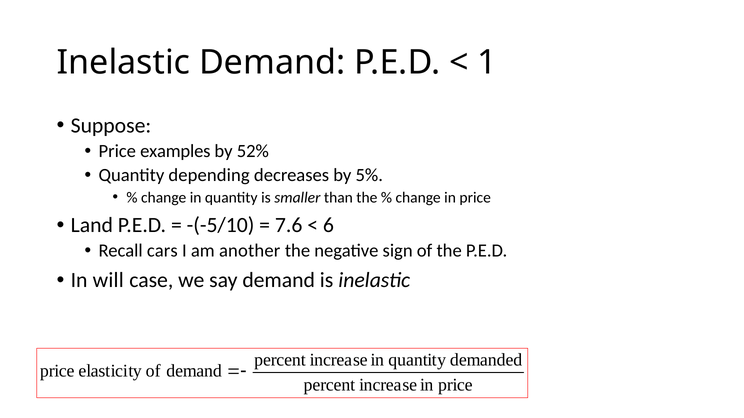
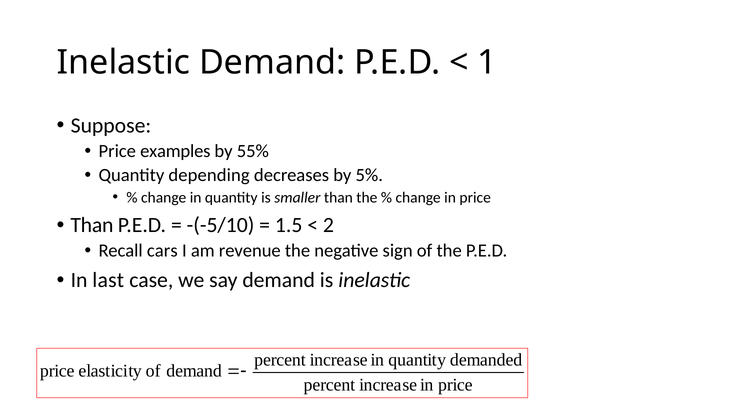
52%: 52% -> 55%
Land at (92, 225): Land -> Than
7.6: 7.6 -> 1.5
6: 6 -> 2
another: another -> revenue
will: will -> last
